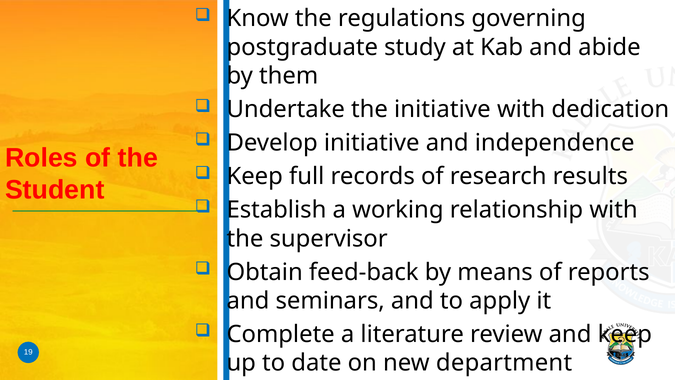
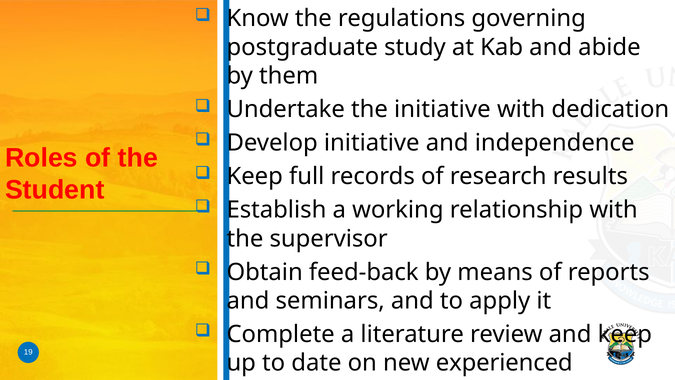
department: department -> experienced
